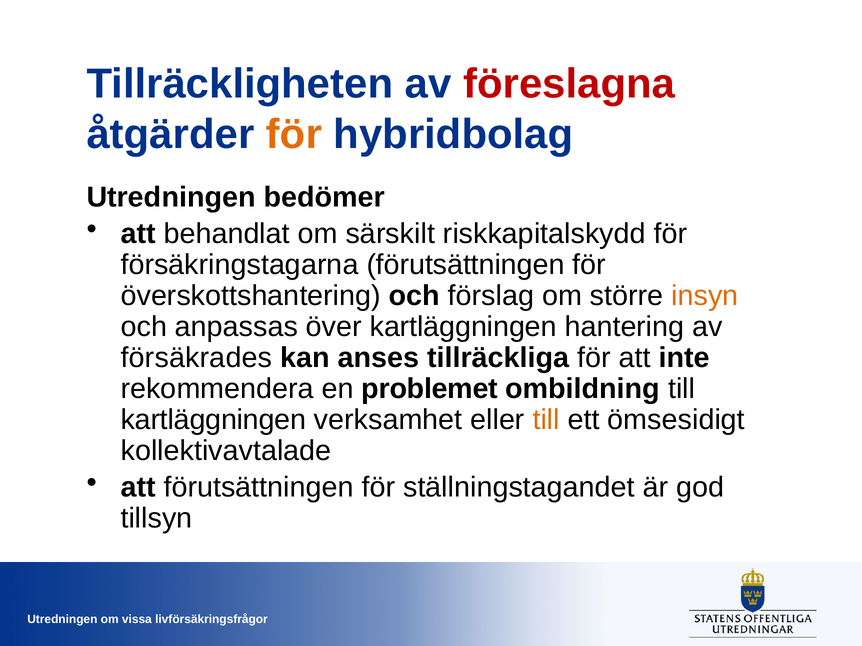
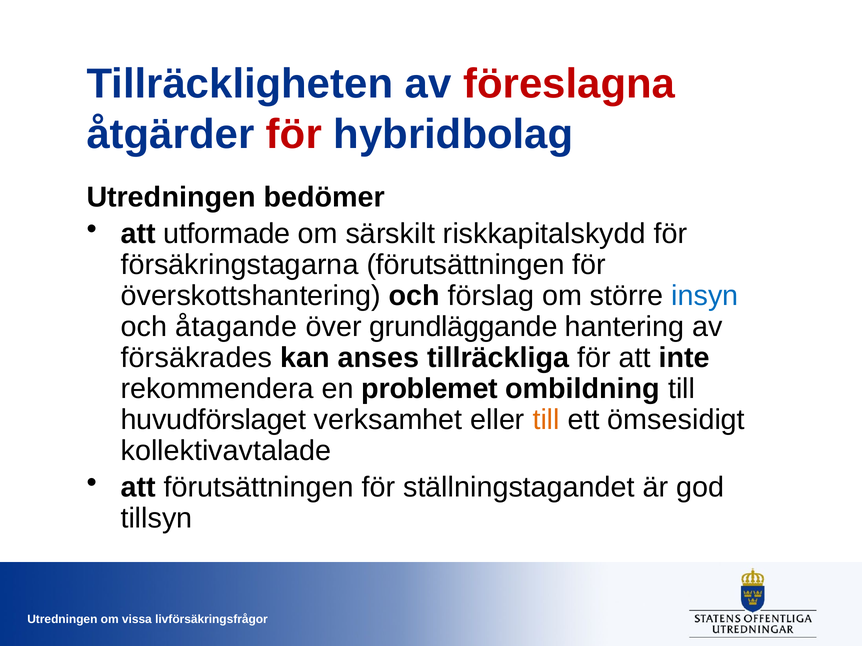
för at (294, 134) colour: orange -> red
behandlat: behandlat -> utformade
insyn colour: orange -> blue
anpassas: anpassas -> åtagande
över kartläggningen: kartläggningen -> grundläggande
kartläggningen at (213, 420): kartläggningen -> huvudförslaget
